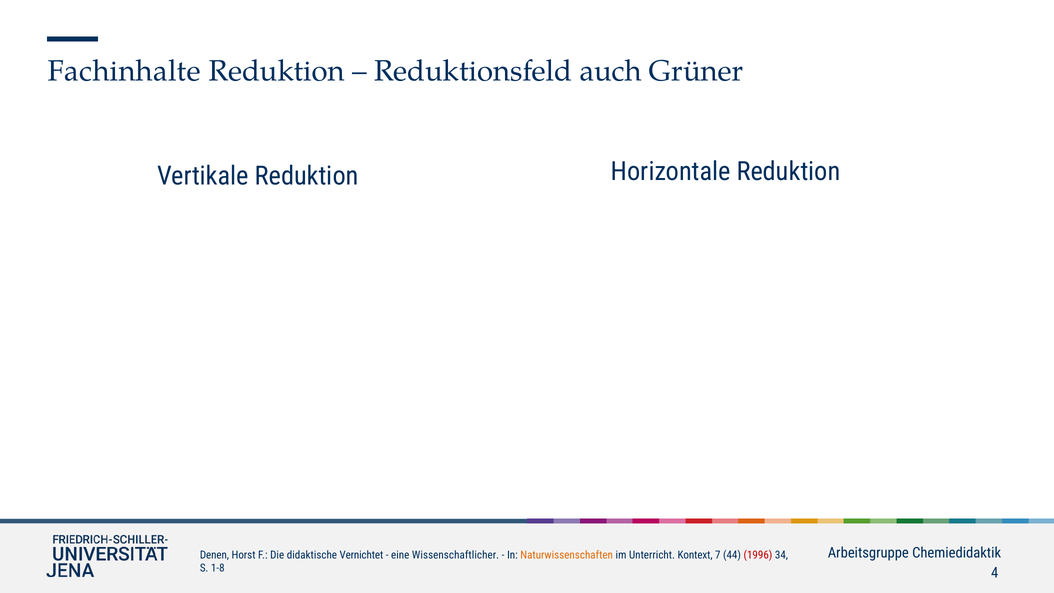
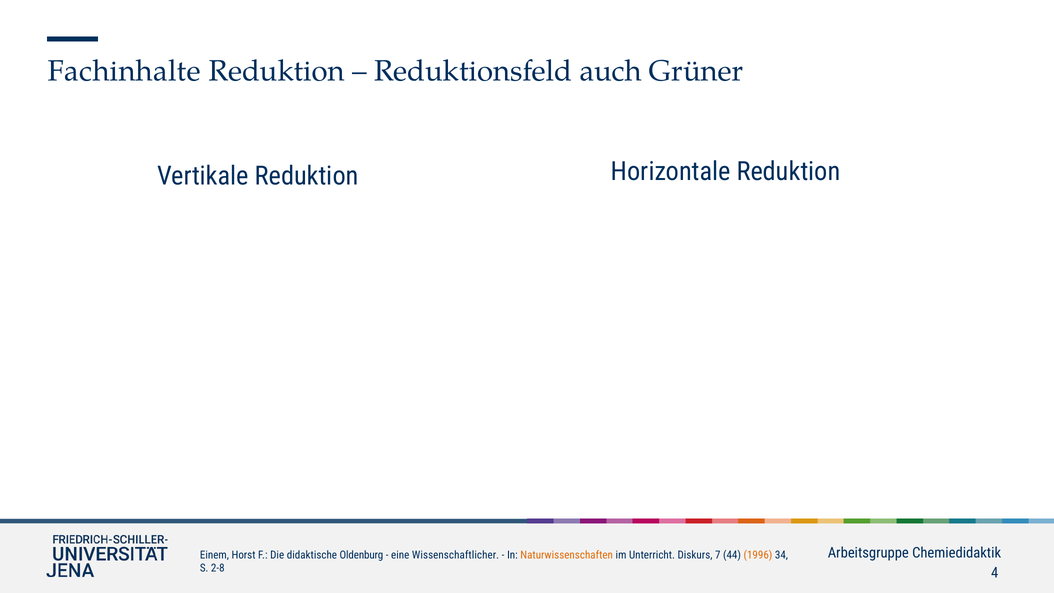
Denen: Denen -> Einem
Vernichtet: Vernichtet -> Oldenburg
Kontext: Kontext -> Diskurs
1996 colour: red -> orange
1-8: 1-8 -> 2-8
